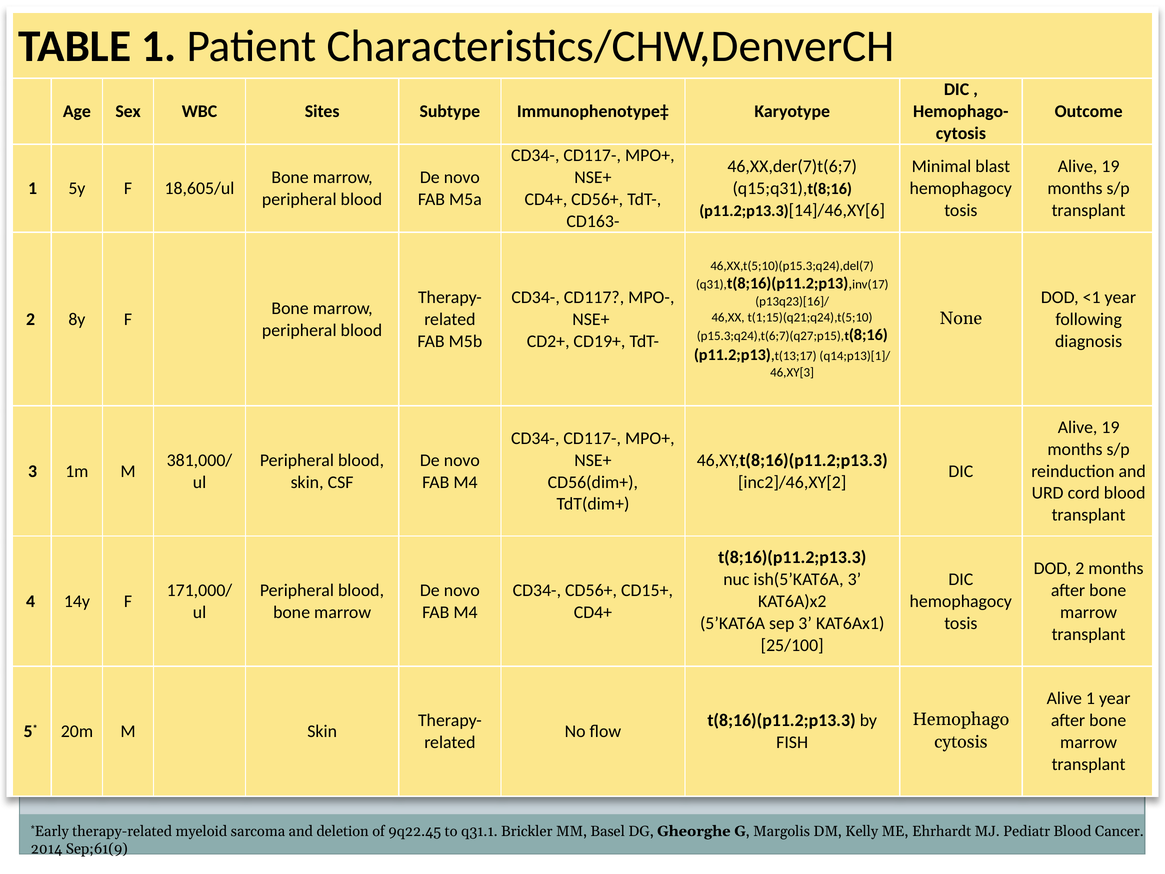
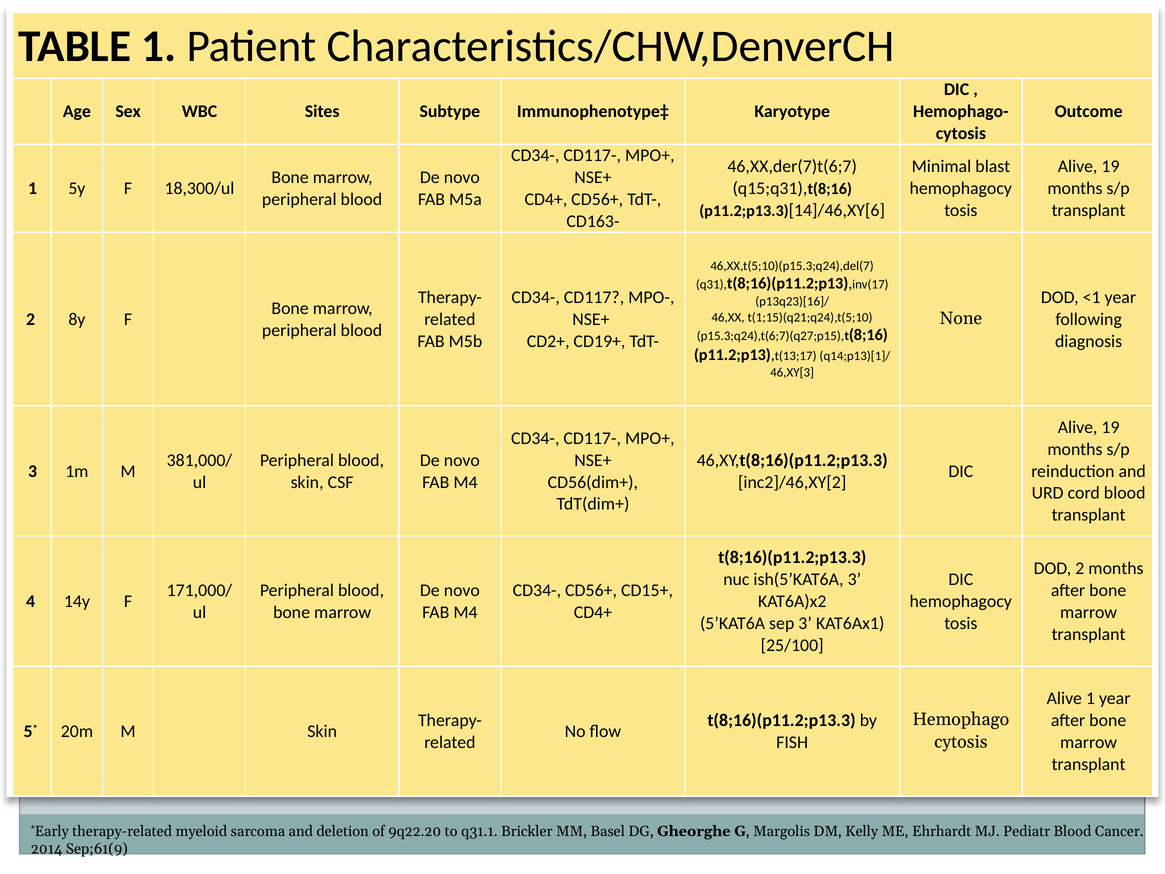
18,605/ul: 18,605/ul -> 18,300/ul
9q22.45: 9q22.45 -> 9q22.20
